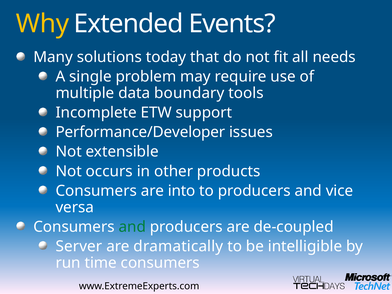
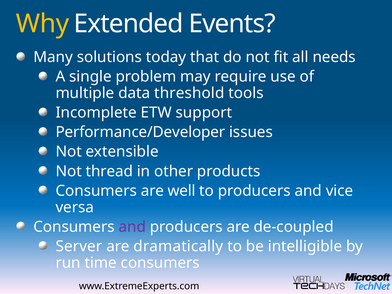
boundary: boundary -> threshold
occurs: occurs -> thread
into: into -> well
and at (132, 227) colour: green -> purple
